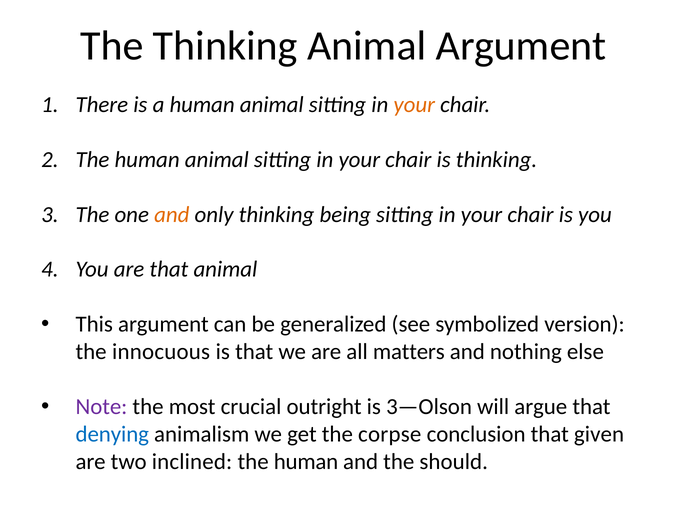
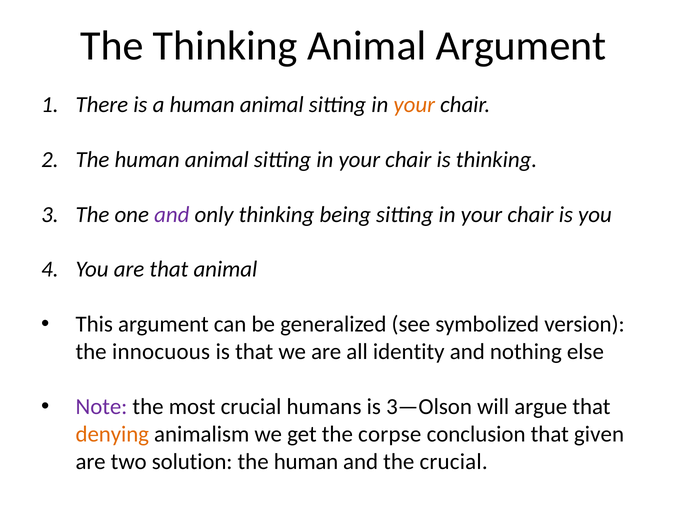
and at (172, 215) colour: orange -> purple
matters: matters -> identity
outright: outright -> humans
denying colour: blue -> orange
inclined: inclined -> solution
the should: should -> crucial
